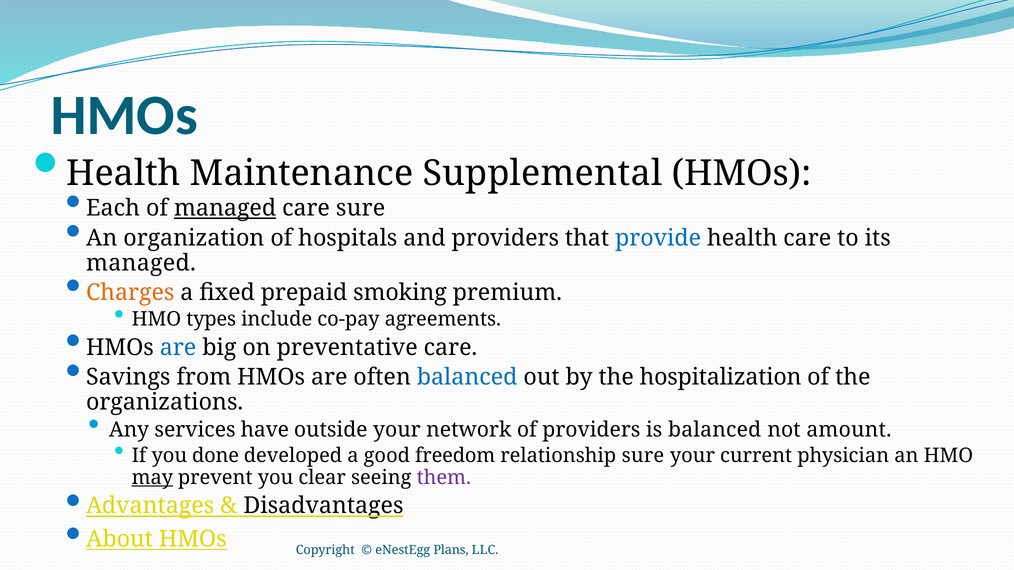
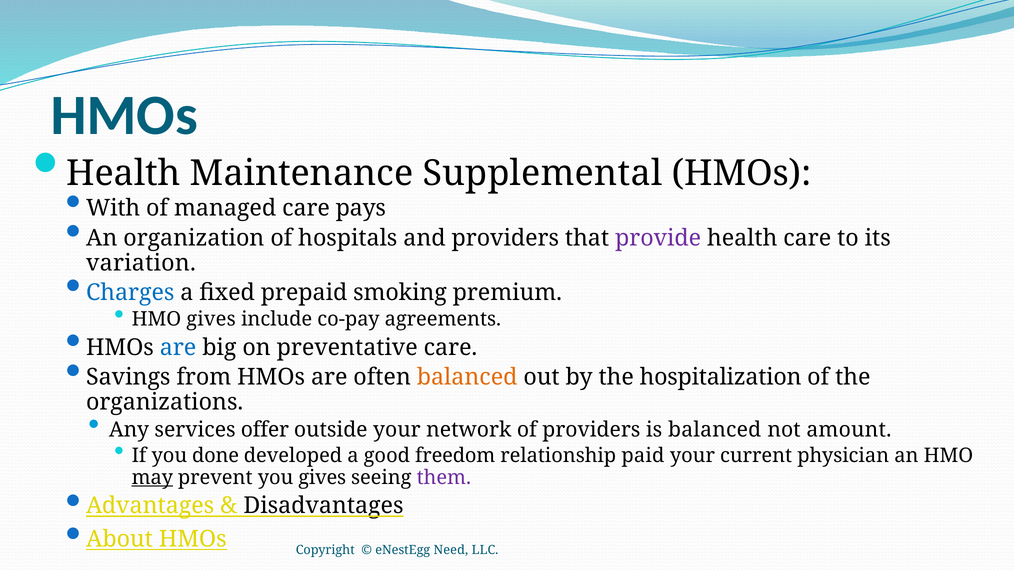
Each: Each -> With
managed at (225, 208) underline: present -> none
care sure: sure -> pays
provide colour: blue -> purple
managed at (141, 263): managed -> variation
Charges colour: orange -> blue
HMO types: types -> gives
balanced at (467, 377) colour: blue -> orange
have: have -> offer
relationship sure: sure -> paid
you clear: clear -> gives
Plans: Plans -> Need
